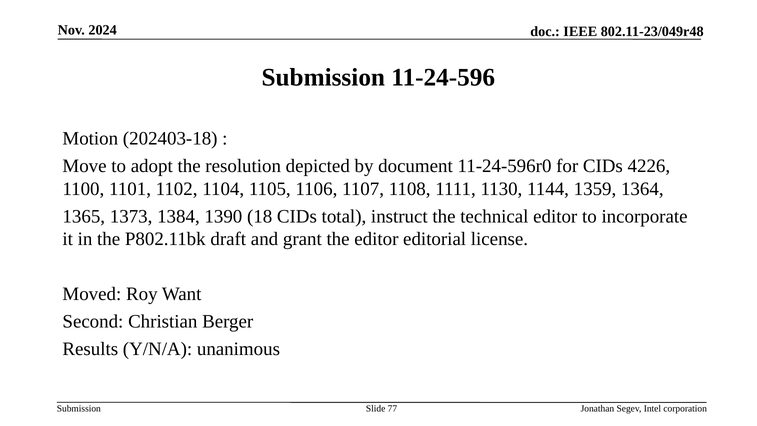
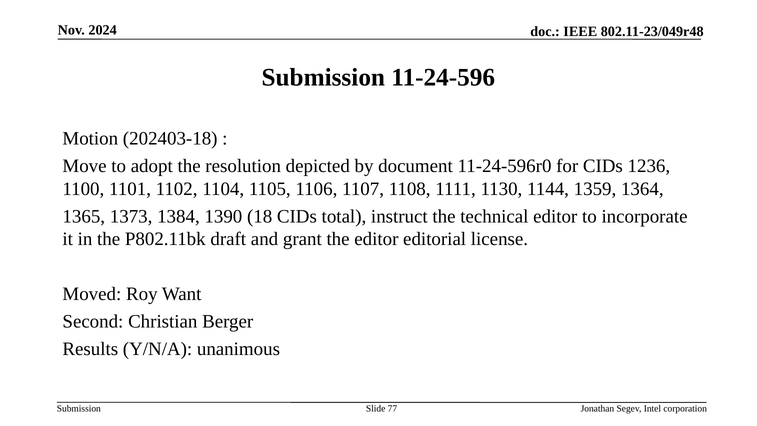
4226: 4226 -> 1236
